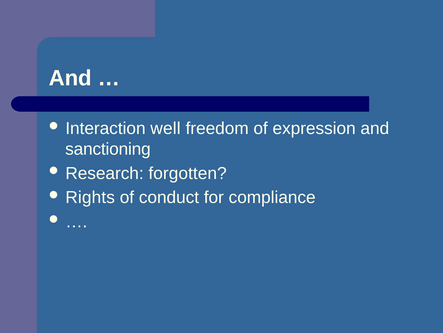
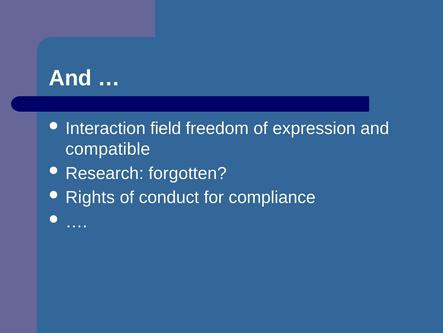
well: well -> field
sanctioning: sanctioning -> compatible
